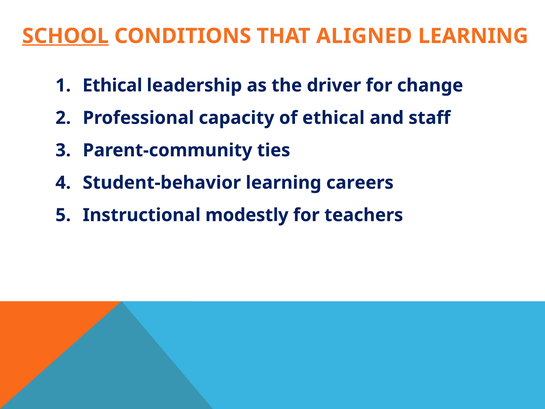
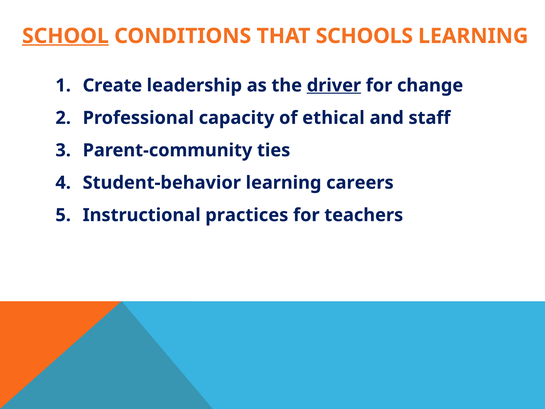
ALIGNED: ALIGNED -> SCHOOLS
Ethical at (112, 85): Ethical -> Create
driver underline: none -> present
modestly: modestly -> practices
